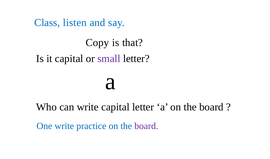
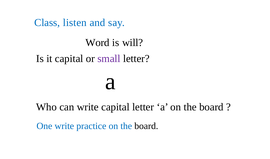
Copy: Copy -> Word
that: that -> will
board at (146, 126) colour: purple -> black
